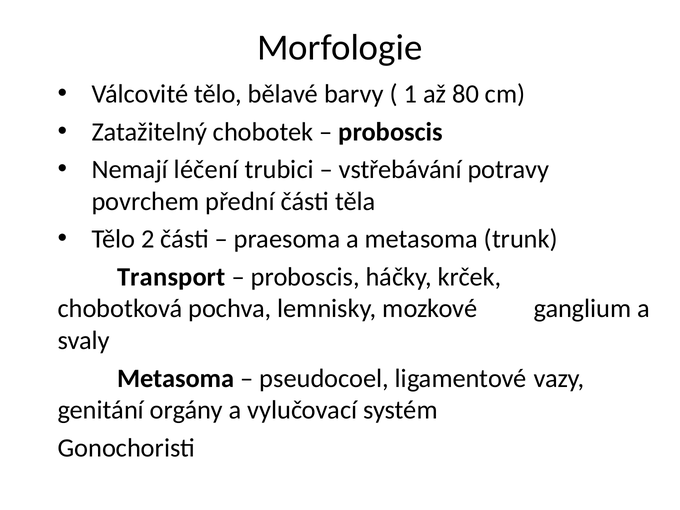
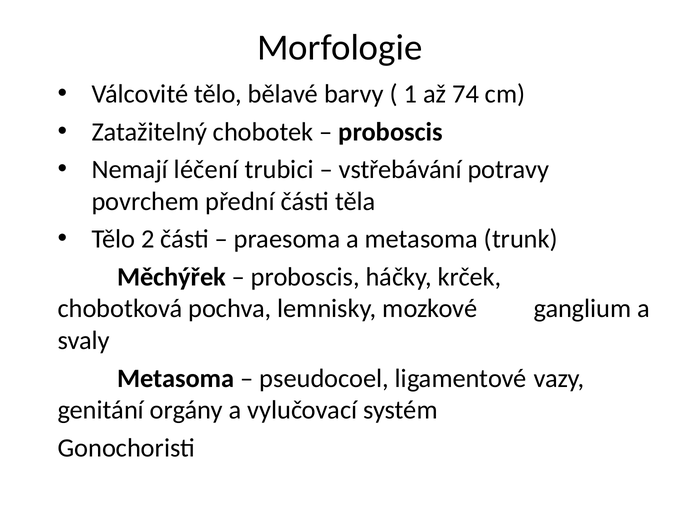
80: 80 -> 74
Transport: Transport -> Měchýřek
